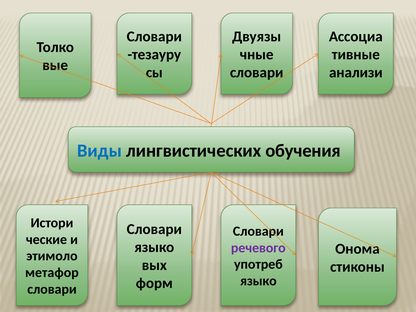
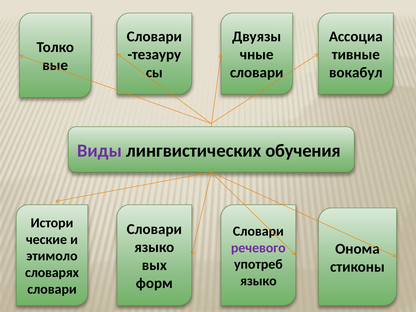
анализи: анализи -> вокабул
Виды colour: blue -> purple
метафор: метафор -> словарях
